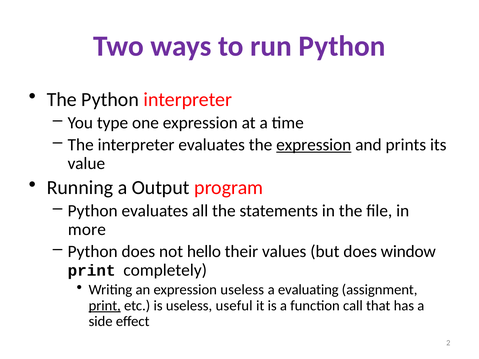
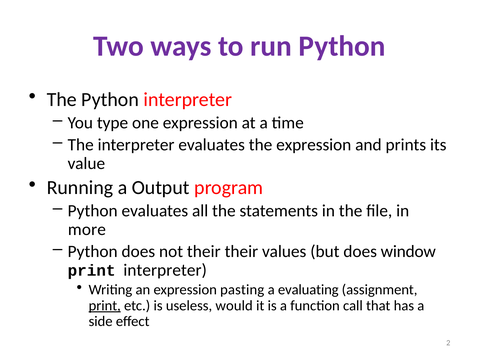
expression at (314, 145) underline: present -> none
not hello: hello -> their
print completely: completely -> interpreter
expression useless: useless -> pasting
useful: useful -> would
